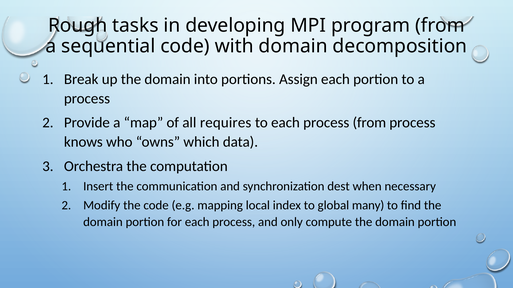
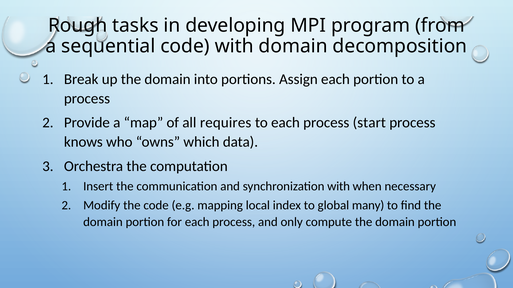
process from: from -> start
synchronization dest: dest -> with
